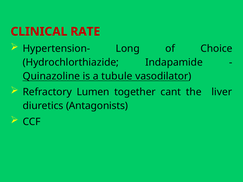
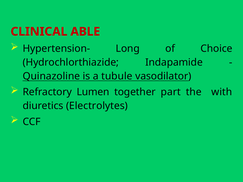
RATE: RATE -> ABLE
cant: cant -> part
liver: liver -> with
Antagonists: Antagonists -> Electrolytes
